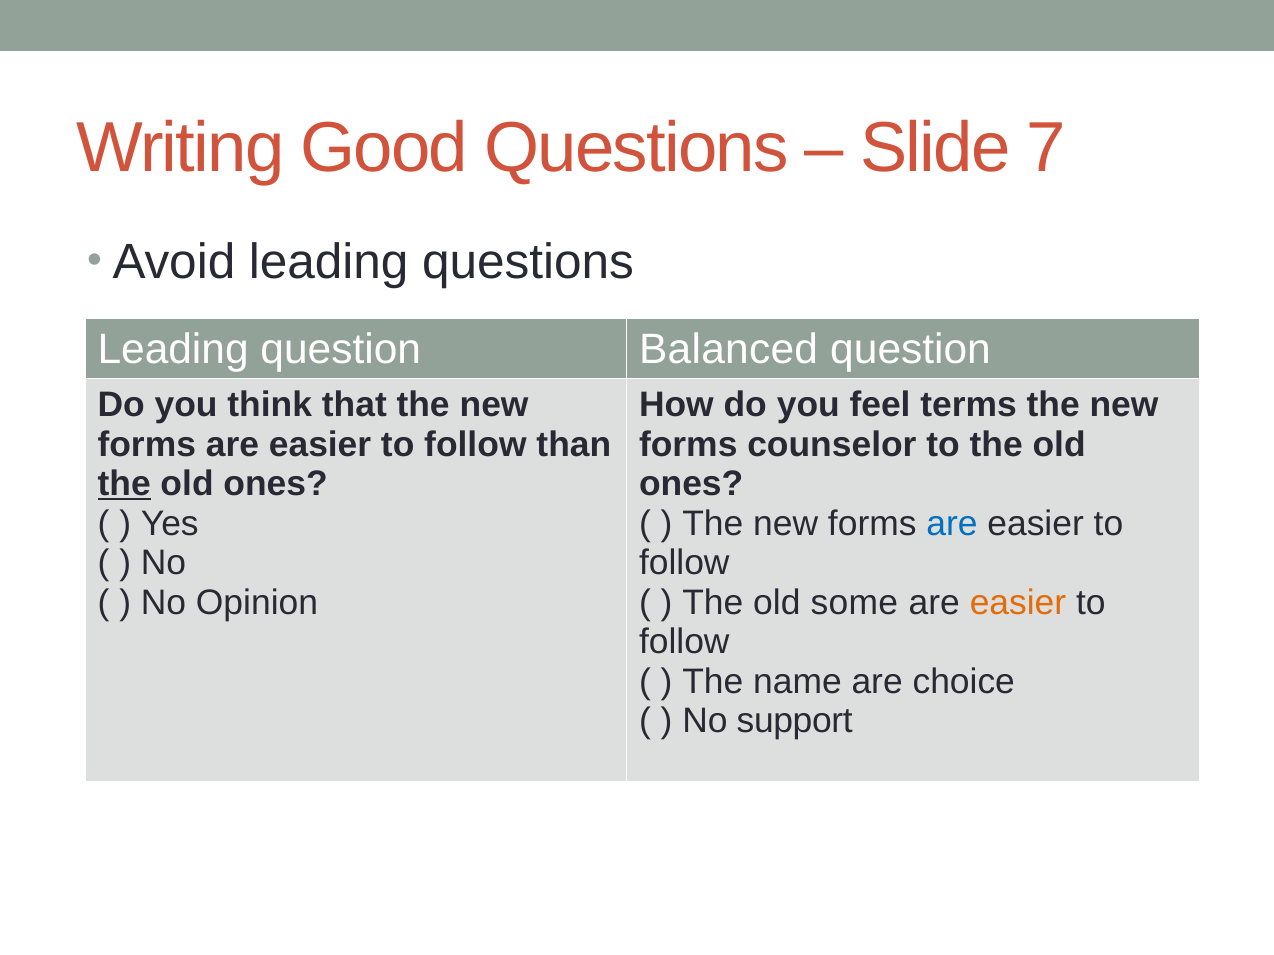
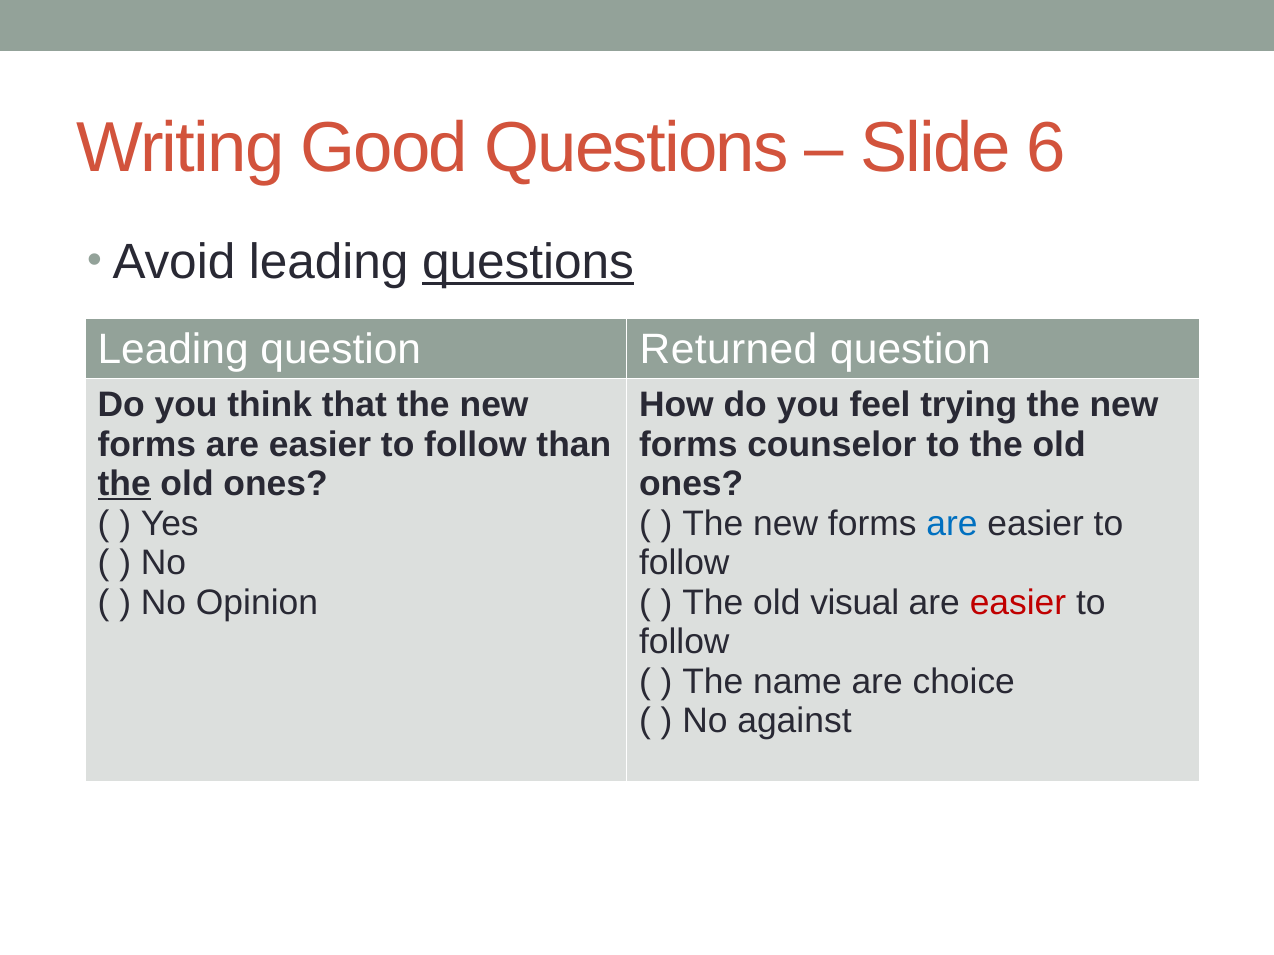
7: 7 -> 6
questions at (528, 262) underline: none -> present
Balanced: Balanced -> Returned
terms: terms -> trying
some: some -> visual
easier at (1018, 603) colour: orange -> red
support: support -> against
